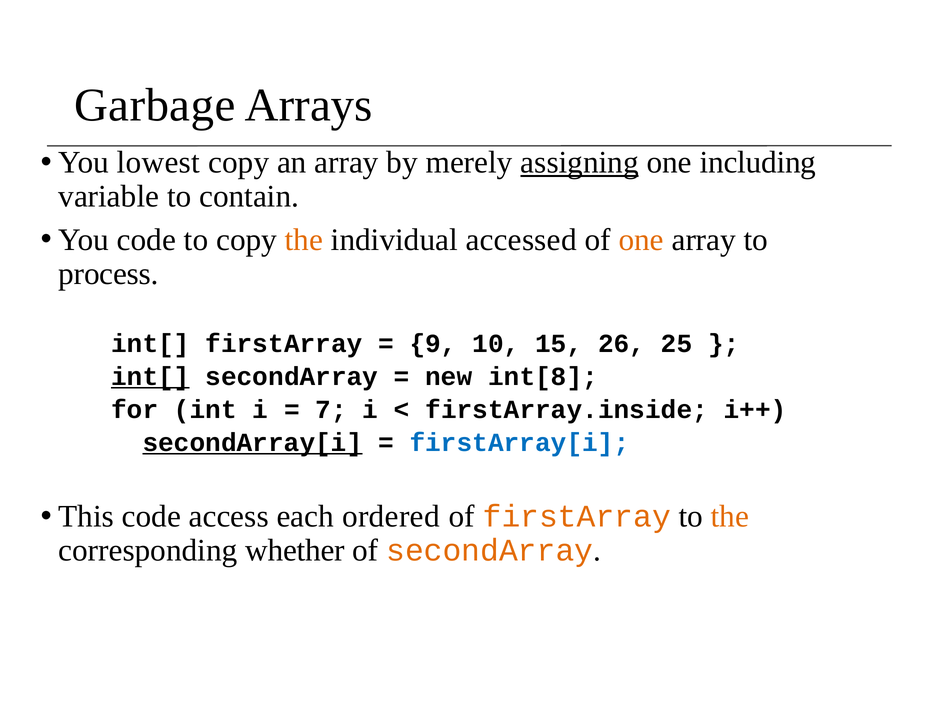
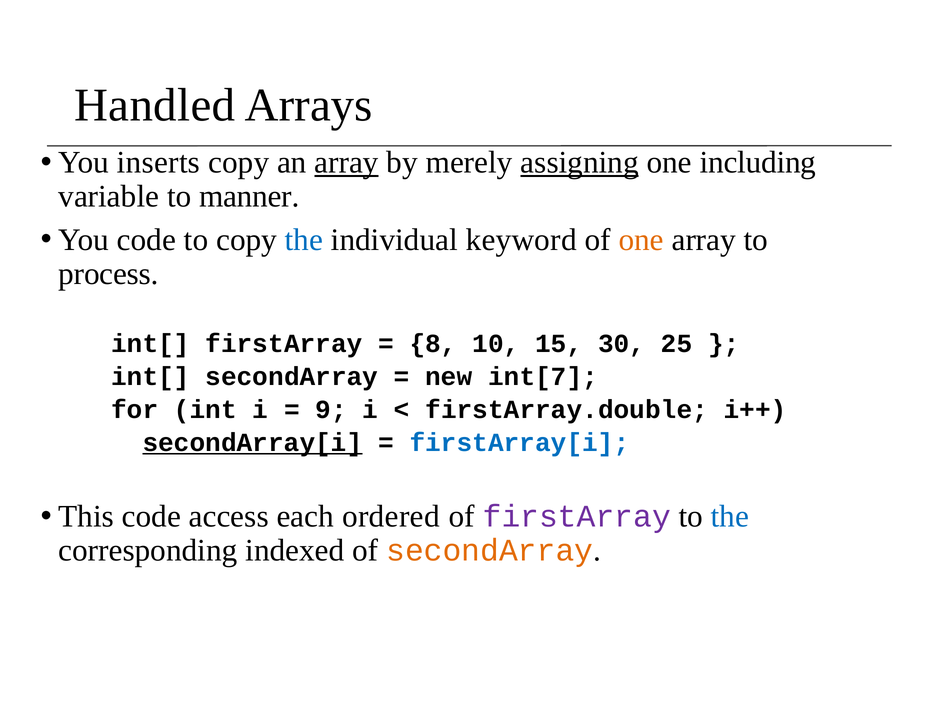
Garbage: Garbage -> Handled
lowest: lowest -> inserts
array at (347, 162) underline: none -> present
contain: contain -> manner
the at (304, 240) colour: orange -> blue
accessed: accessed -> keyword
9: 9 -> 8
26: 26 -> 30
int[ at (150, 377) underline: present -> none
int[8: int[8 -> int[7
7: 7 -> 9
firstArray.inside: firstArray.inside -> firstArray.double
firstArray at (577, 517) colour: orange -> purple
the at (730, 517) colour: orange -> blue
whether: whether -> indexed
